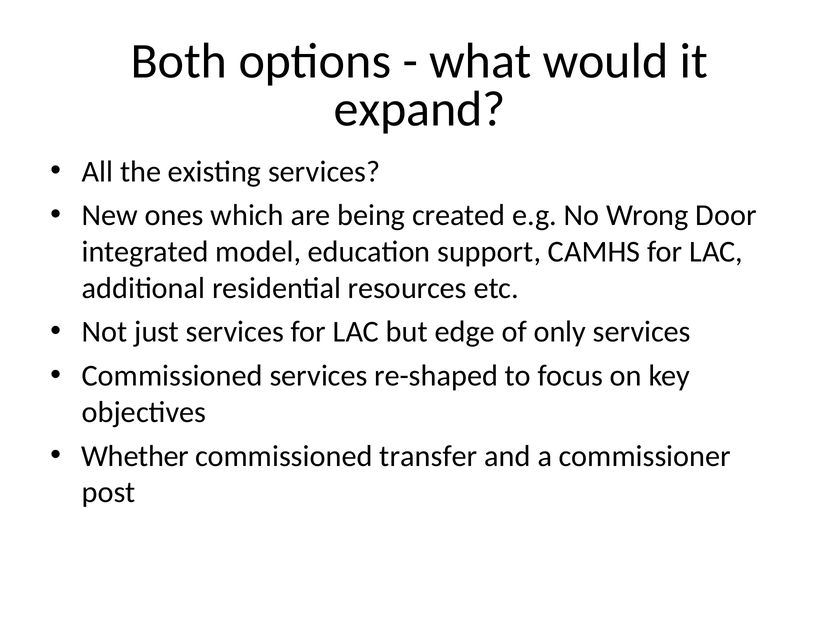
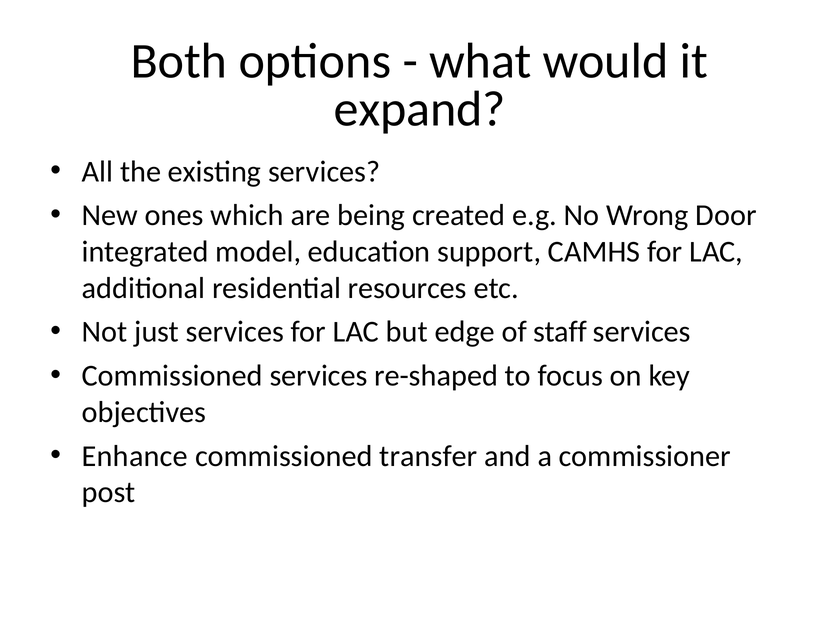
only: only -> staff
Whether: Whether -> Enhance
